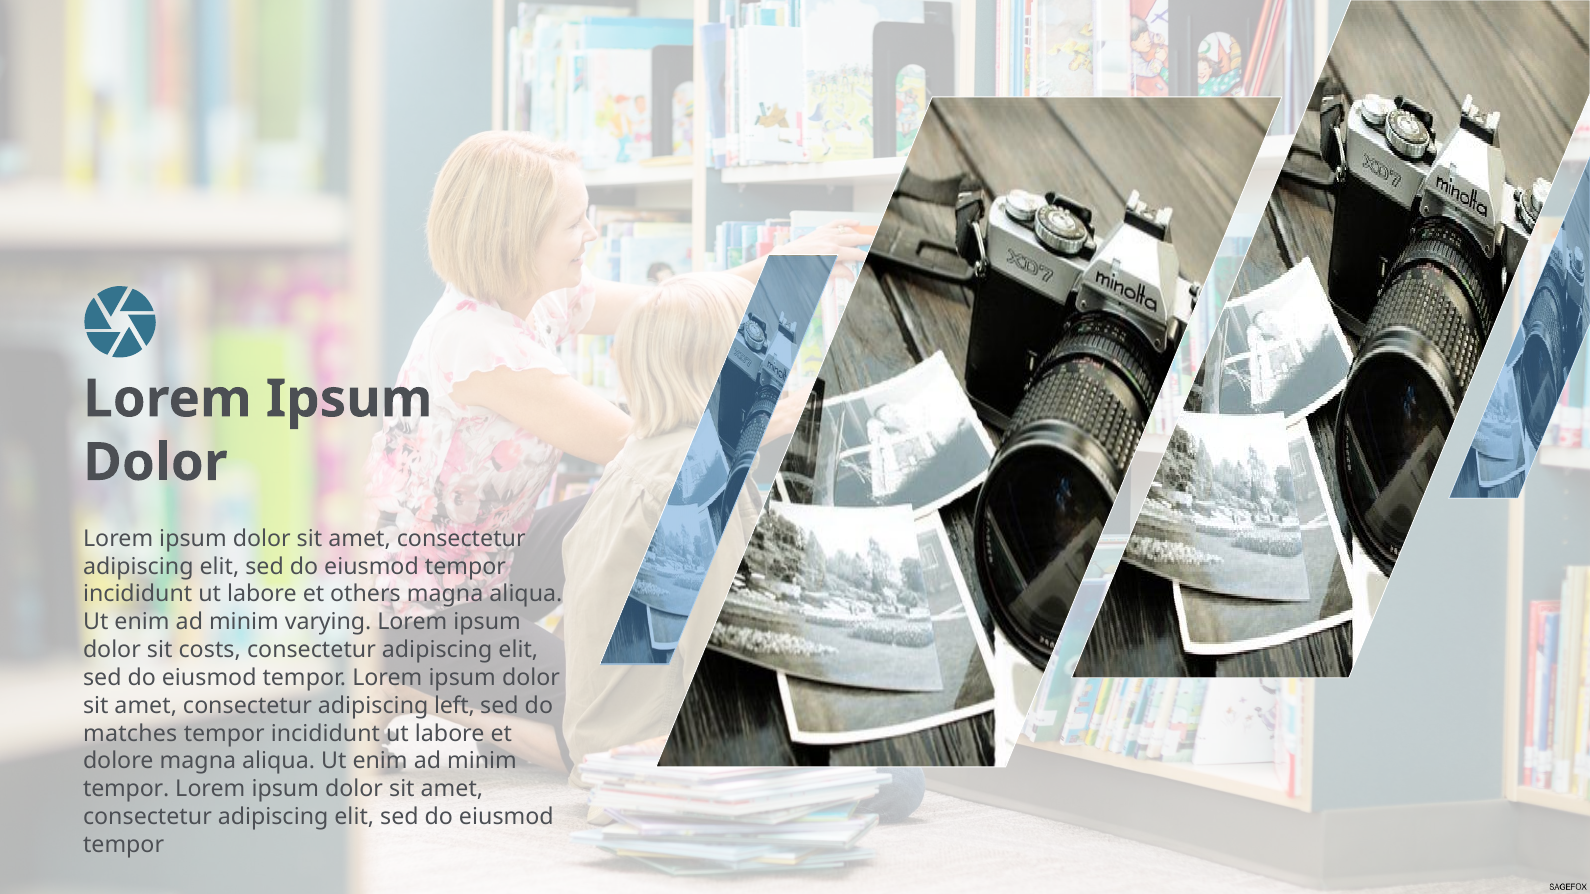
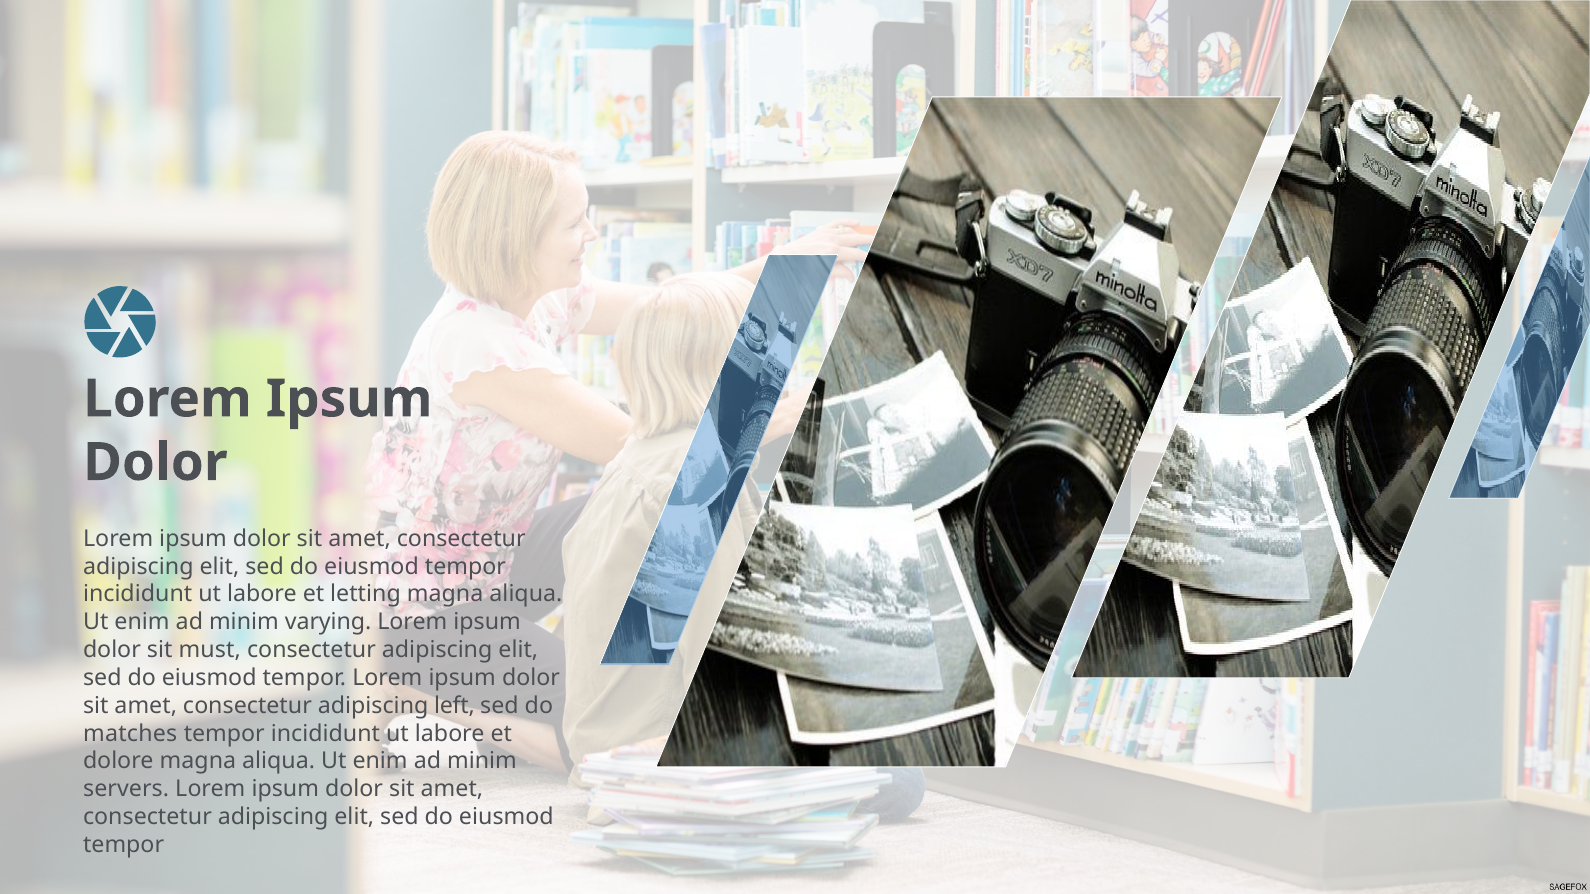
others: others -> letting
costs: costs -> must
tempor at (126, 789): tempor -> servers
